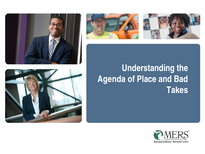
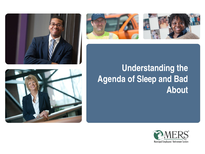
Place: Place -> Sleep
Takes: Takes -> About
